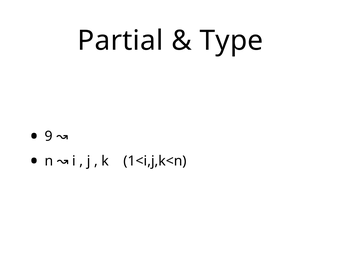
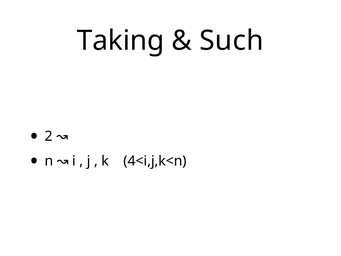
Partial: Partial -> Taking
Type: Type -> Such
9: 9 -> 2
1<i,j,k<n: 1<i,j,k<n -> 4<i,j,k<n
